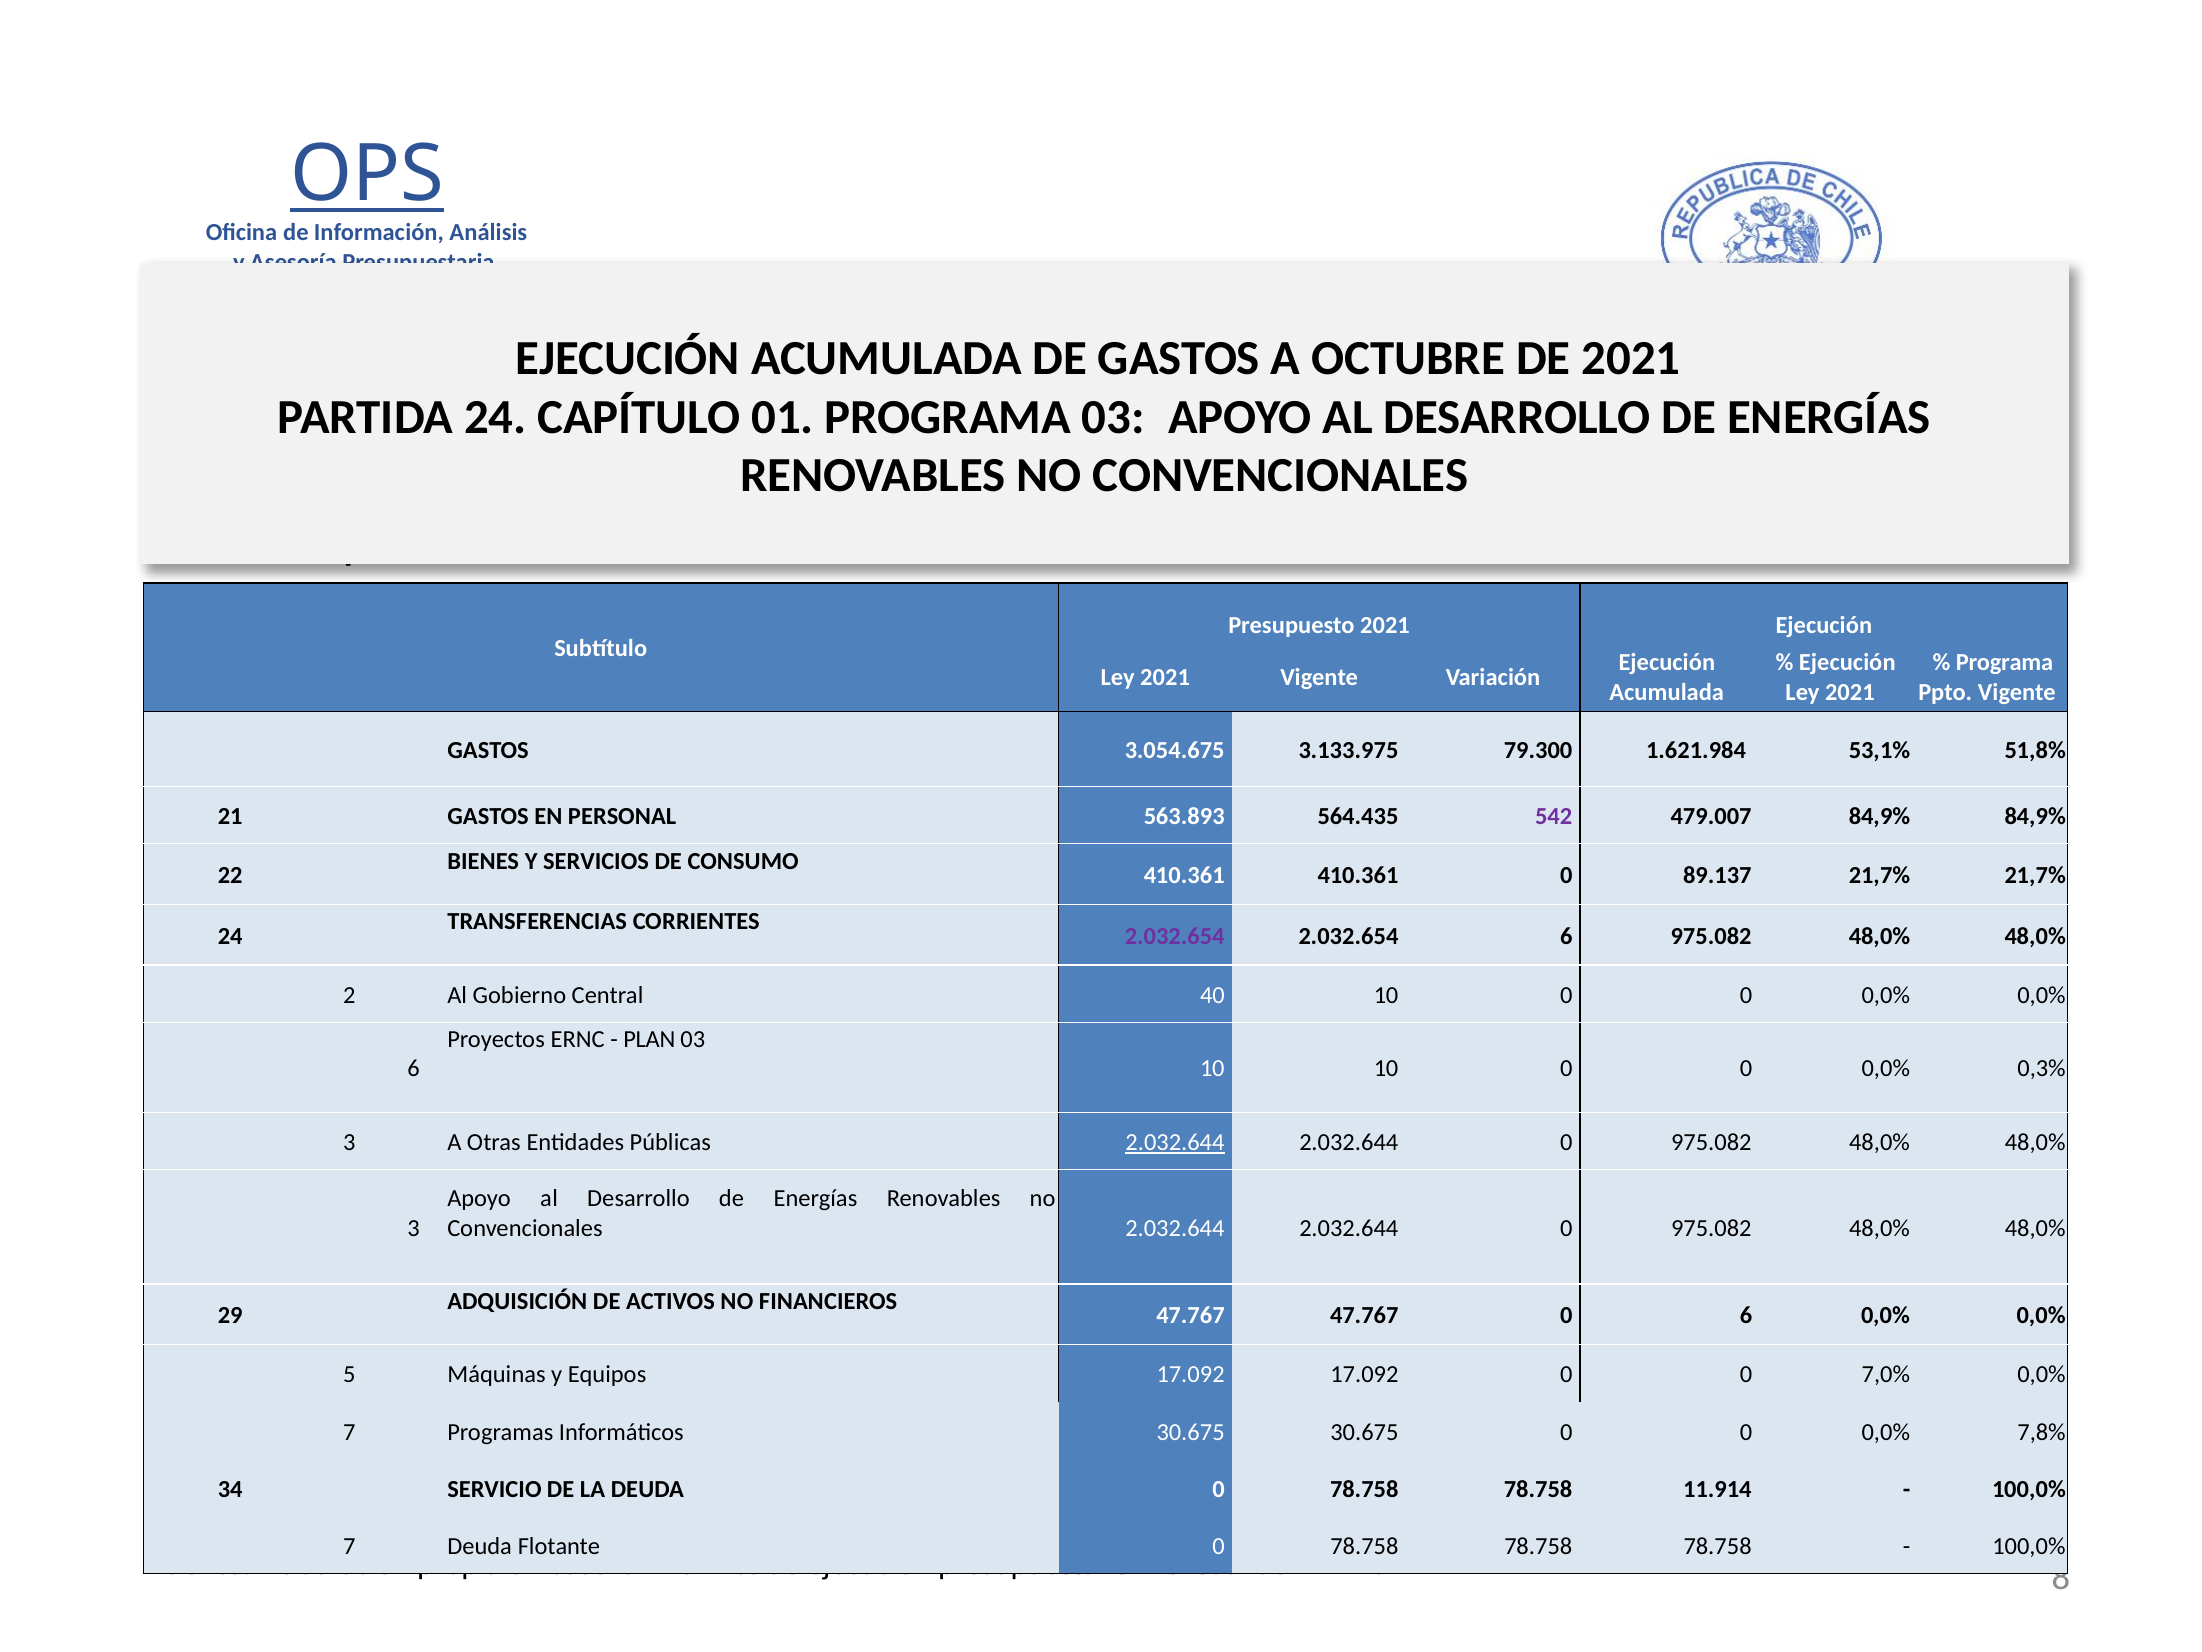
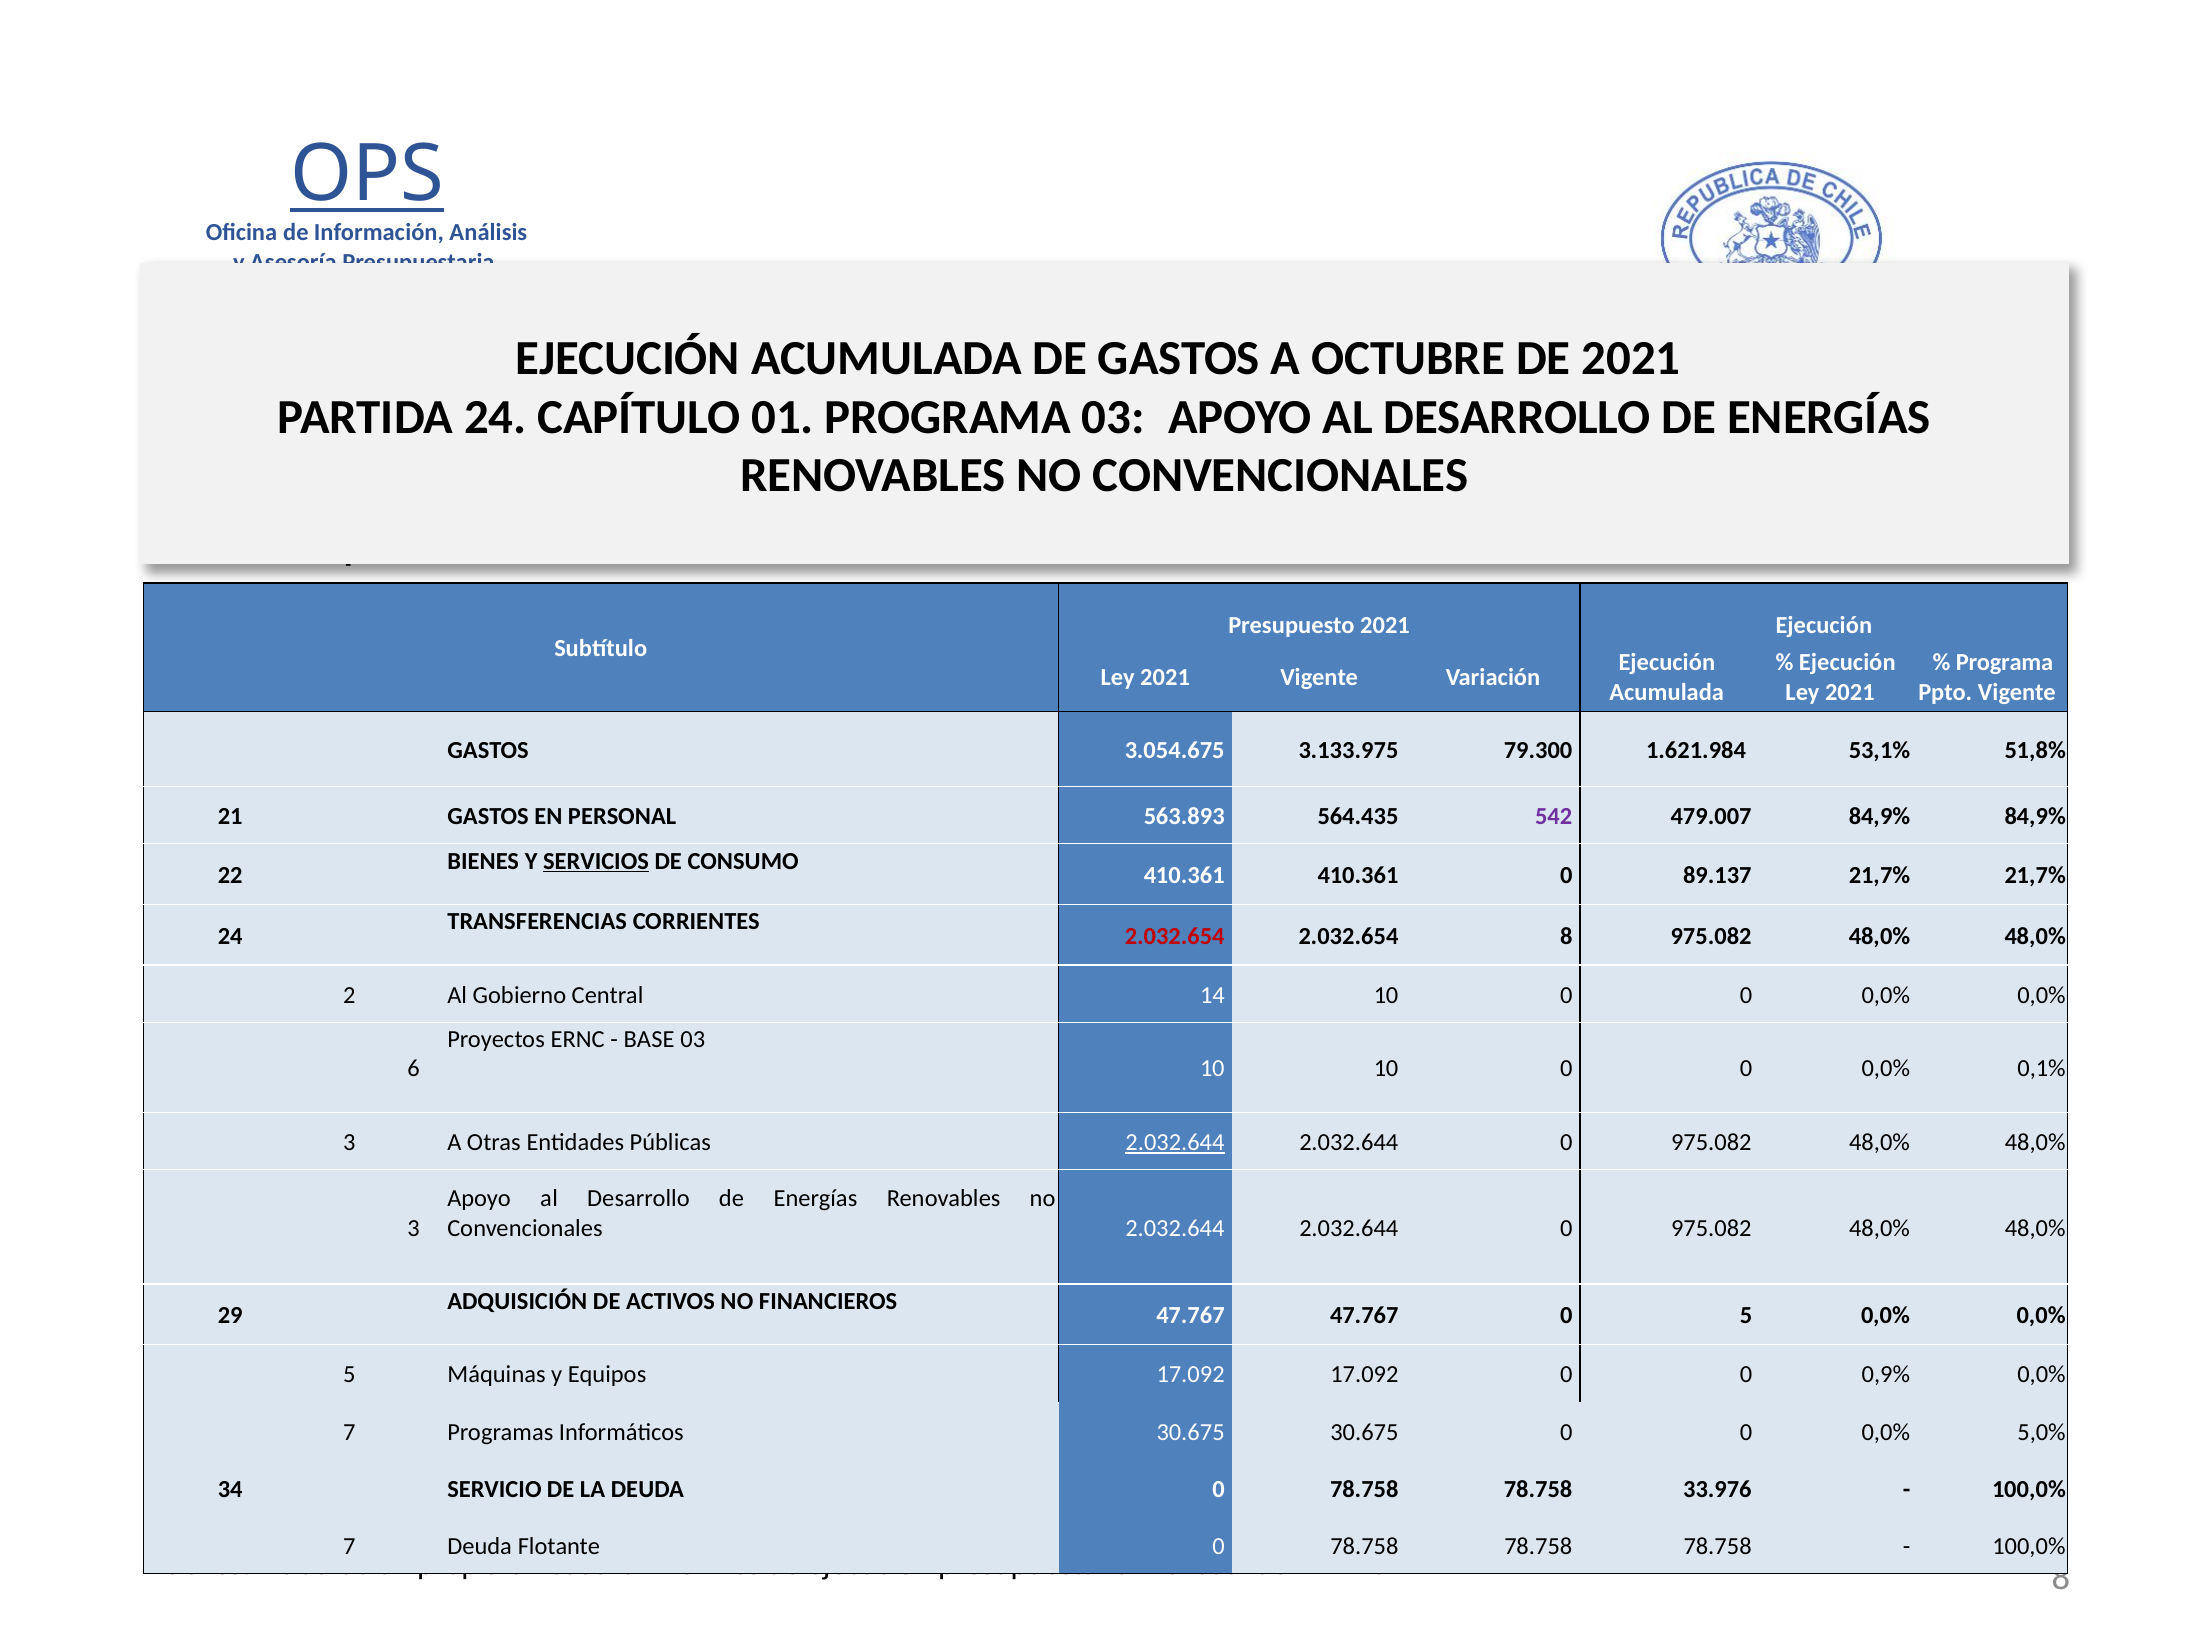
SERVICIOS underline: none -> present
2.032.654 at (1175, 936) colour: purple -> red
2.032.654 6: 6 -> 8
40: 40 -> 14
PLAN at (649, 1039): PLAN -> BASE
0,3%: 0,3% -> 0,1%
0 6: 6 -> 5
7,0%: 7,0% -> 0,9%
7,8%: 7,8% -> 5,0%
11.914: 11.914 -> 33.976
